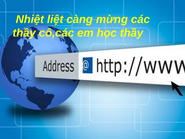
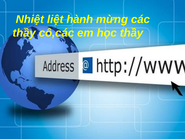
càng: càng -> hành
